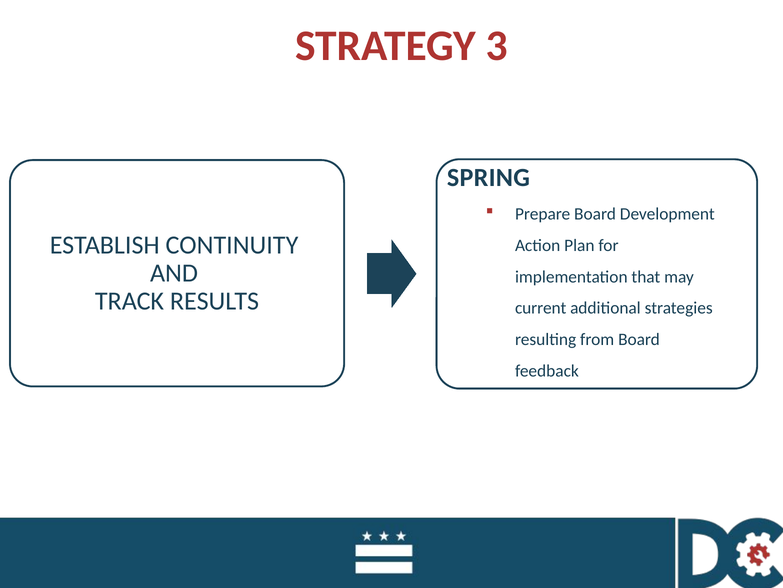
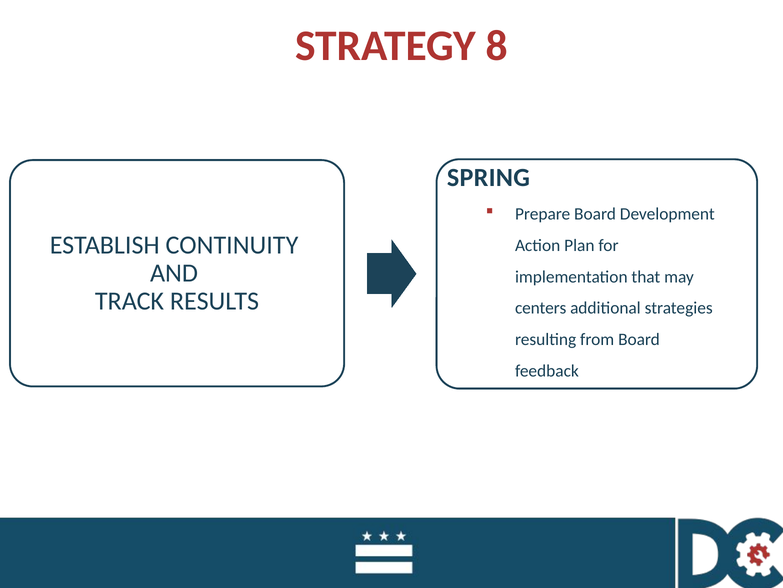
3: 3 -> 8
current: current -> centers
